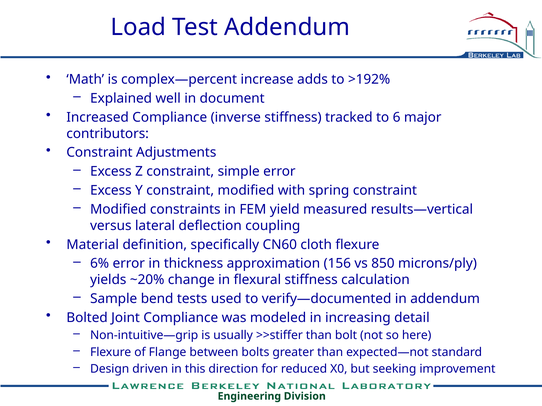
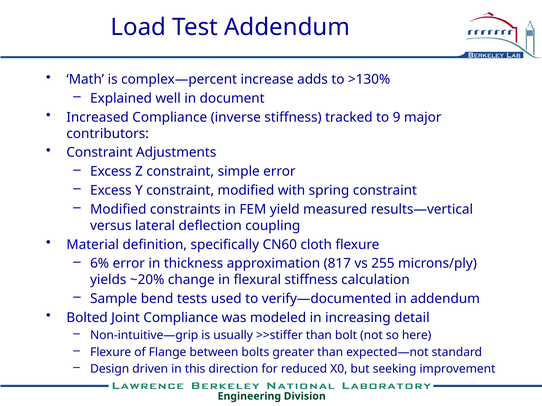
>192%: >192% -> >130%
6: 6 -> 9
156: 156 -> 817
850: 850 -> 255
